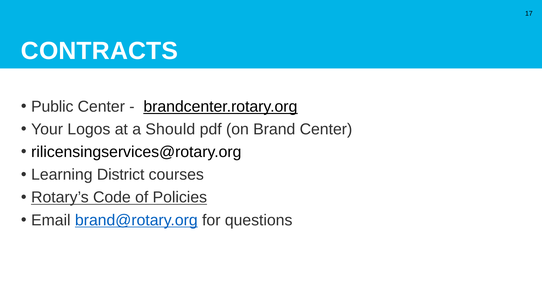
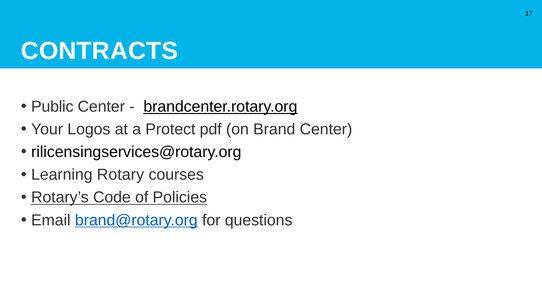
Should: Should -> Protect
District: District -> Rotary
